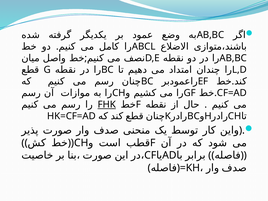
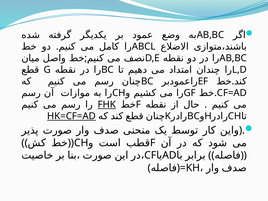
HK=CF=AD underline: none -> present
